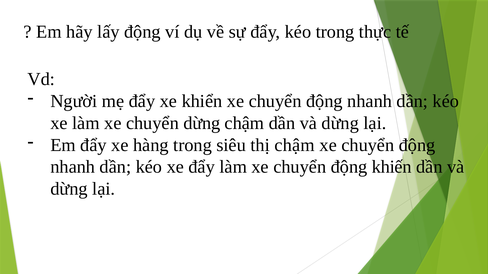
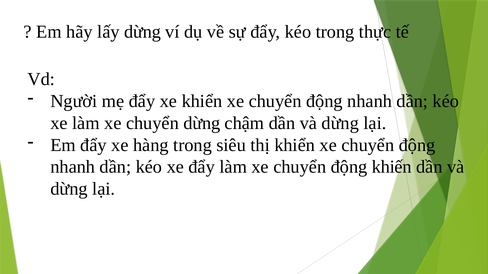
lấy động: động -> dừng
thị chậm: chậm -> khiển
